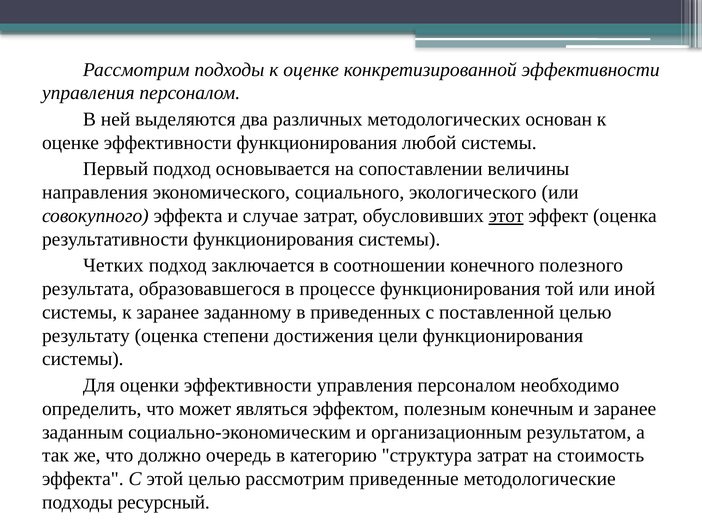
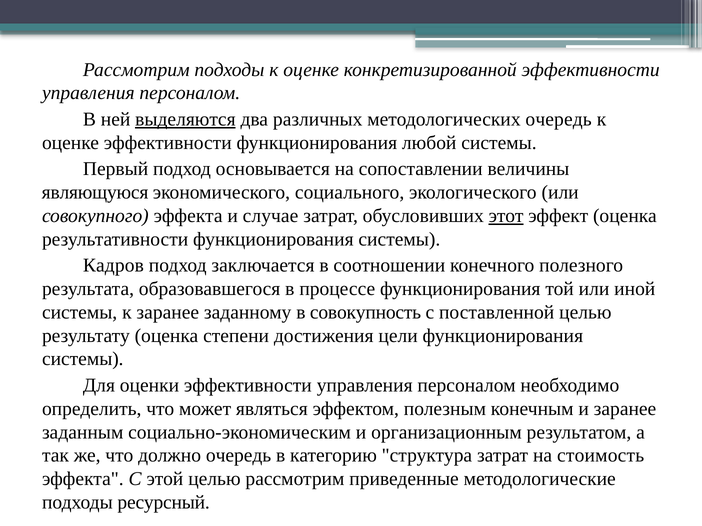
выделяются underline: none -> present
методологических основан: основан -> очередь
направления: направления -> являющуюся
Четких: Четких -> Кадров
приведенных: приведенных -> совокупность
